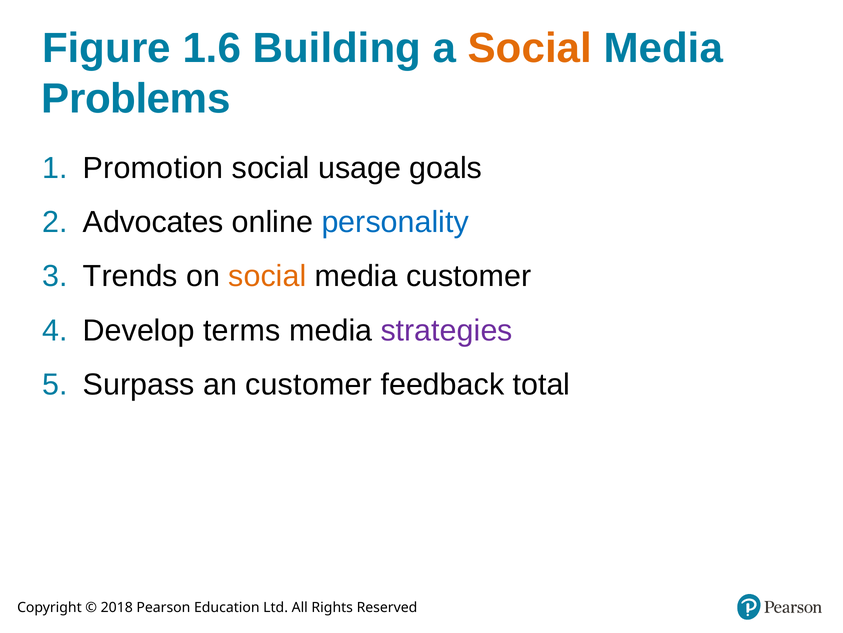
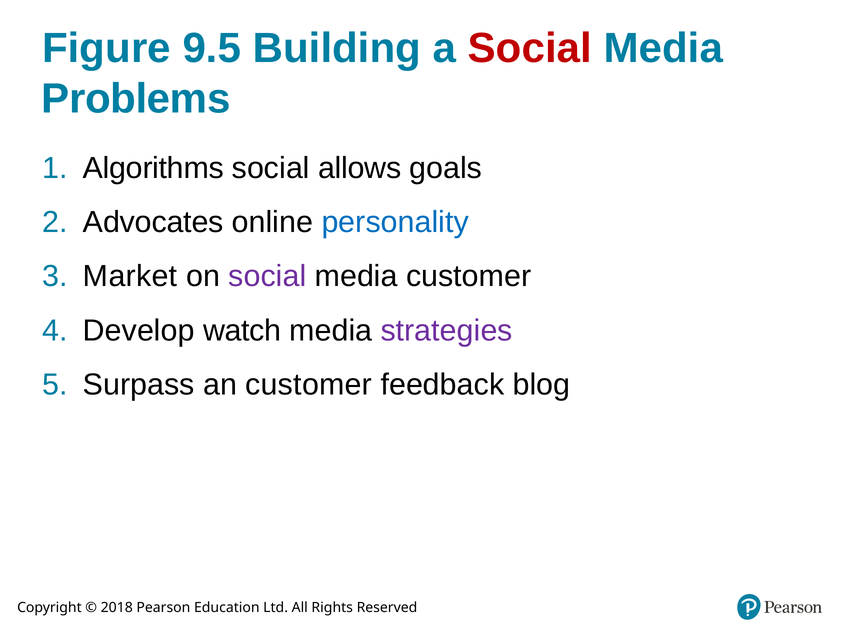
1.6: 1.6 -> 9.5
Social at (530, 48) colour: orange -> red
Promotion: Promotion -> Algorithms
usage: usage -> allows
Trends: Trends -> Market
social at (267, 276) colour: orange -> purple
terms: terms -> watch
total: total -> blog
